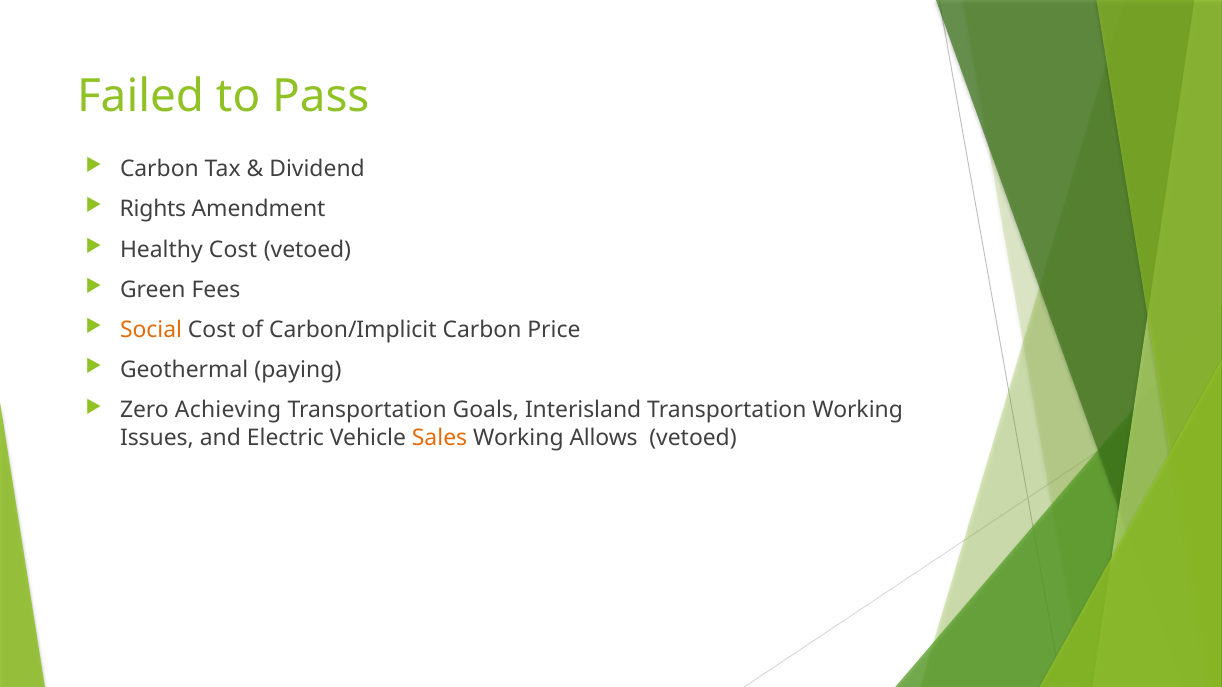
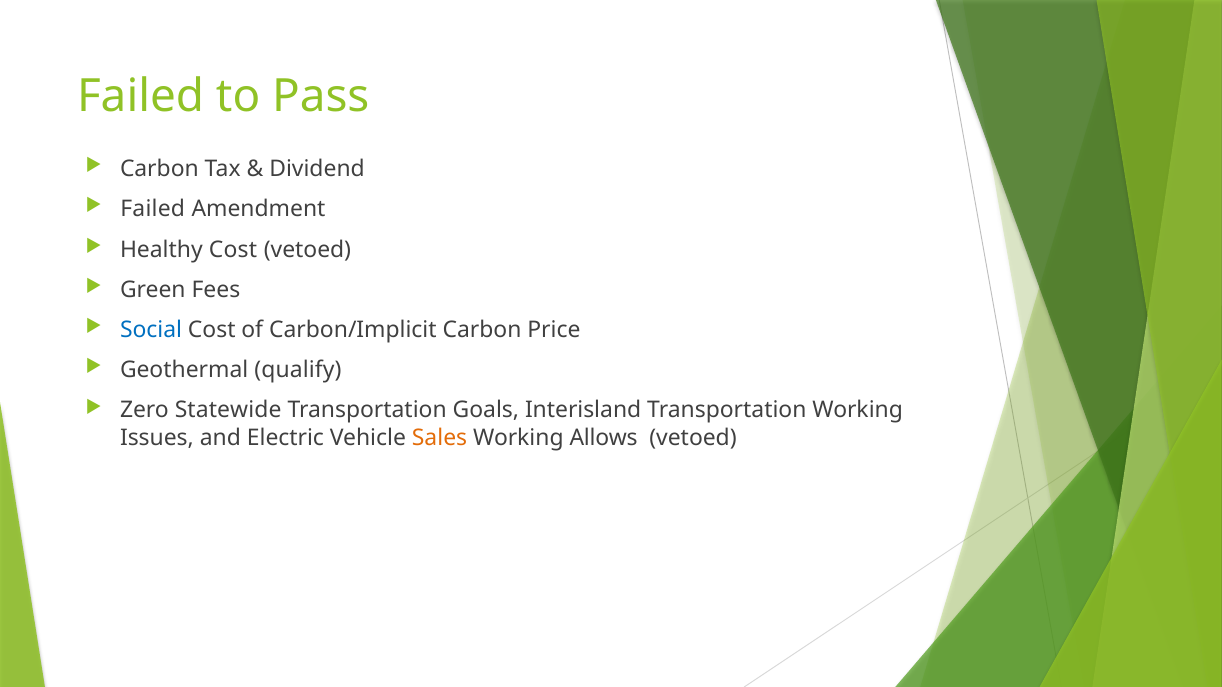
Rights at (153, 209): Rights -> Failed
Social colour: orange -> blue
paying: paying -> qualify
Achieving: Achieving -> Statewide
